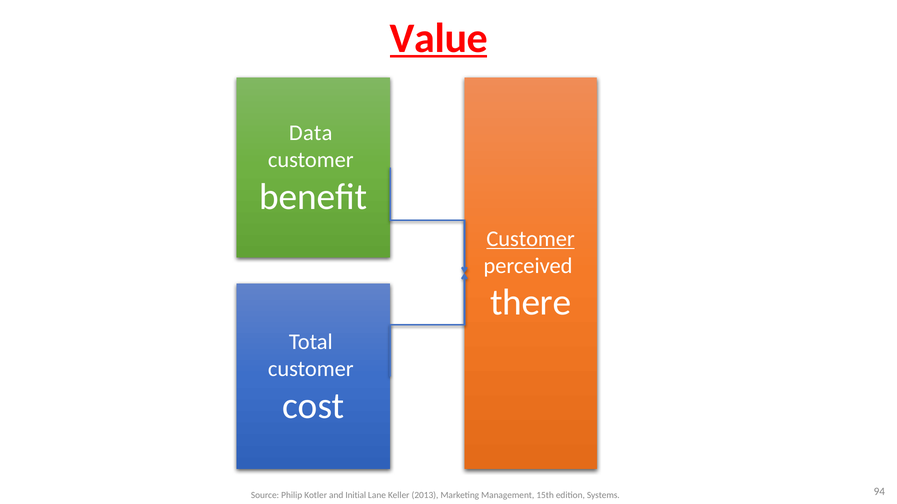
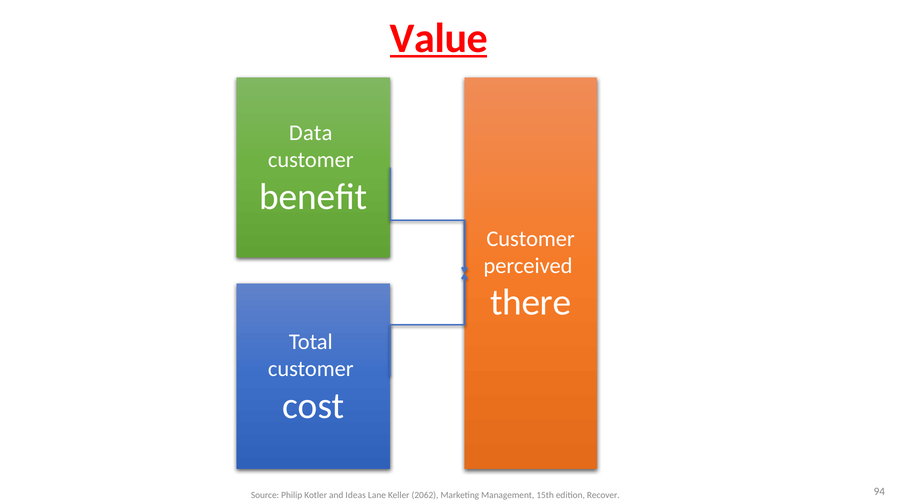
Customer at (531, 239) underline: present -> none
Initial: Initial -> Ideas
2013: 2013 -> 2062
Systems: Systems -> Recover
